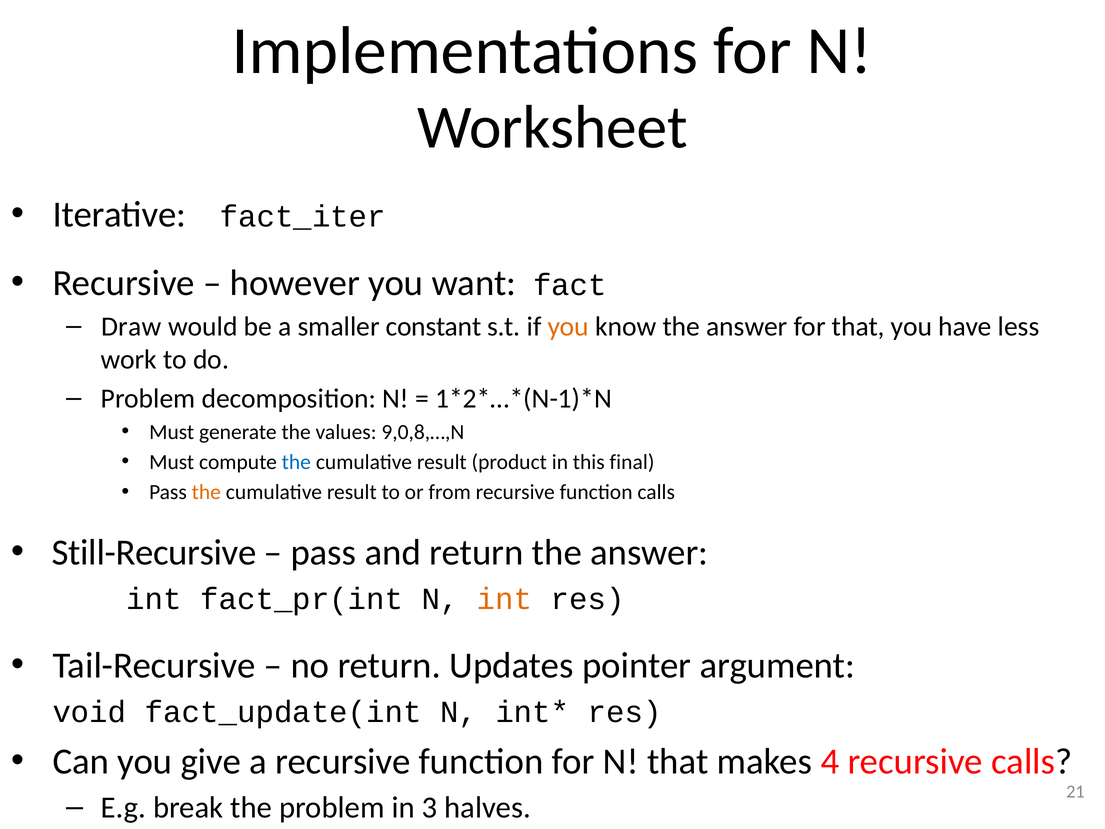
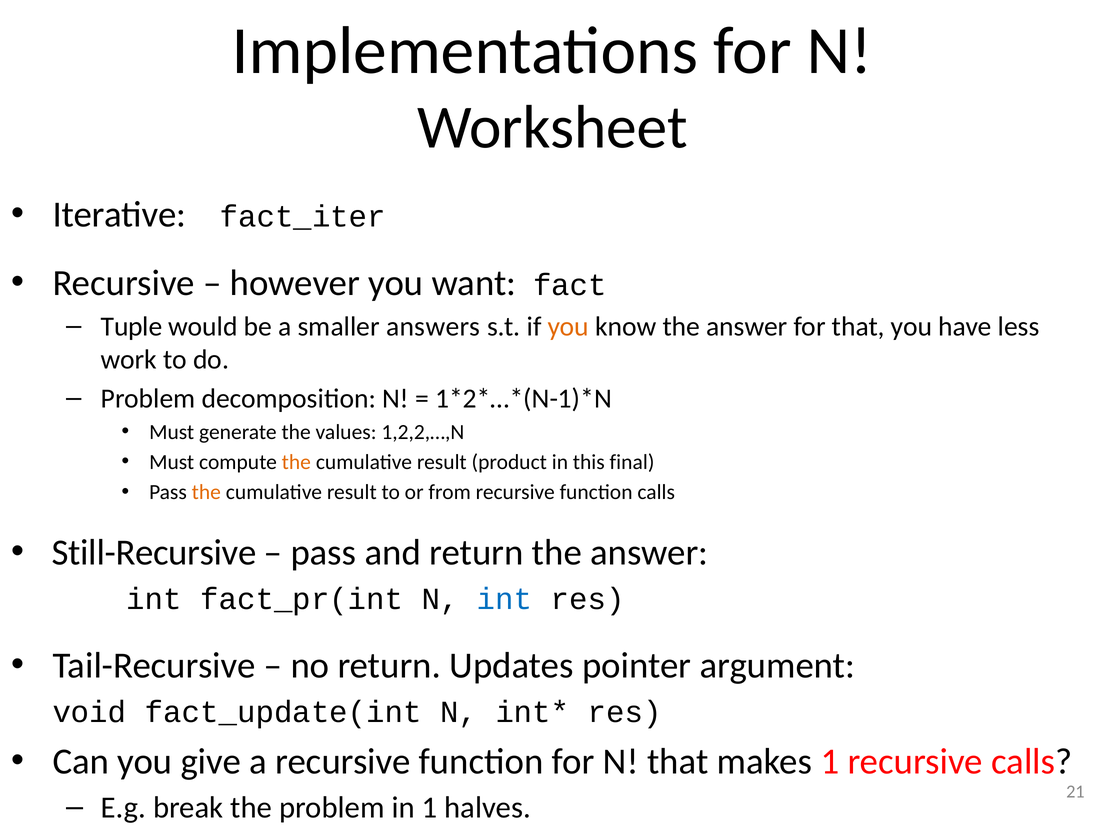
Draw: Draw -> Tuple
constant: constant -> answers
9,0,8,…,N: 9,0,8,…,N -> 1,2,2,…,N
the at (296, 462) colour: blue -> orange
int at (505, 599) colour: orange -> blue
makes 4: 4 -> 1
in 3: 3 -> 1
